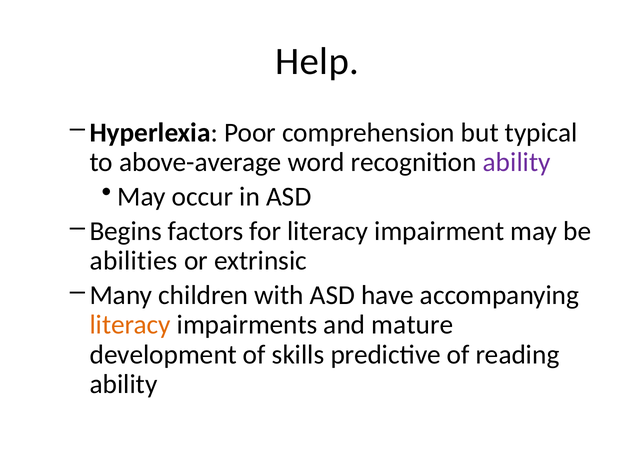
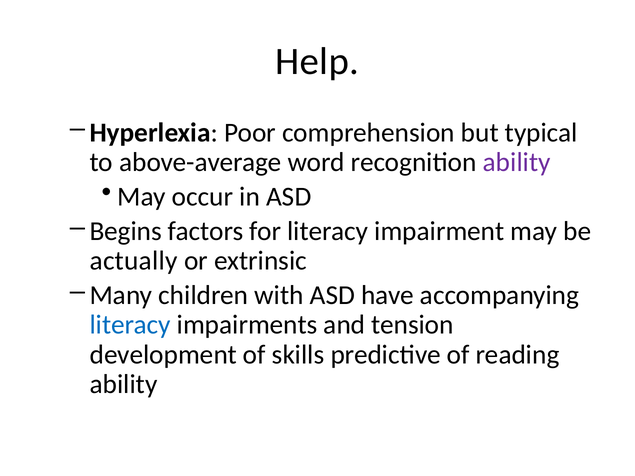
abilities: abilities -> actually
literacy at (130, 325) colour: orange -> blue
mature: mature -> tension
